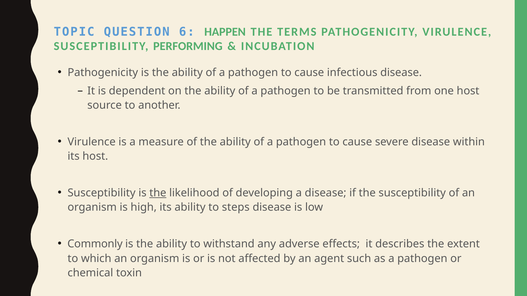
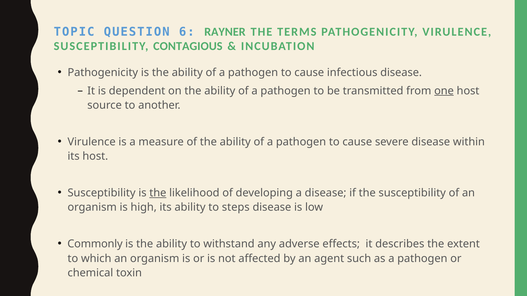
HAPPEN: HAPPEN -> RAYNER
PERFORMING: PERFORMING -> CONTAGIOUS
one underline: none -> present
